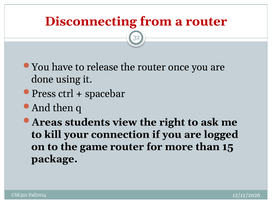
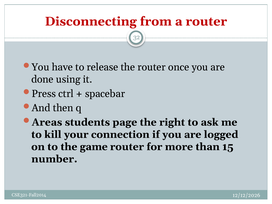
view: view -> page
package: package -> number
